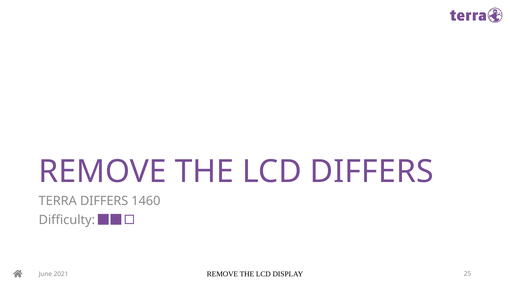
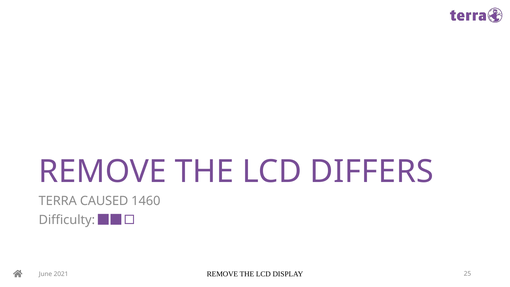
TERRA DIFFERS: DIFFERS -> CAUSED
